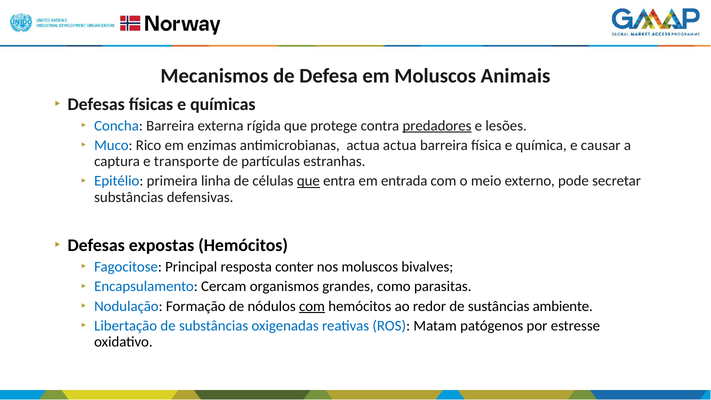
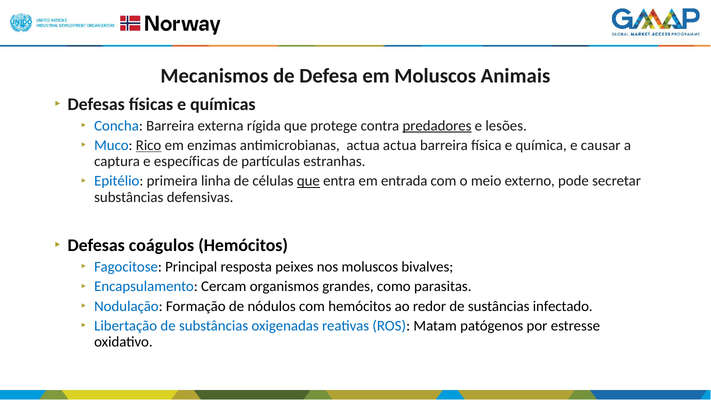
Rico underline: none -> present
transporte: transporte -> específicas
expostas: expostas -> coágulos
conter: conter -> peixes
com at (312, 306) underline: present -> none
ambiente: ambiente -> infectado
